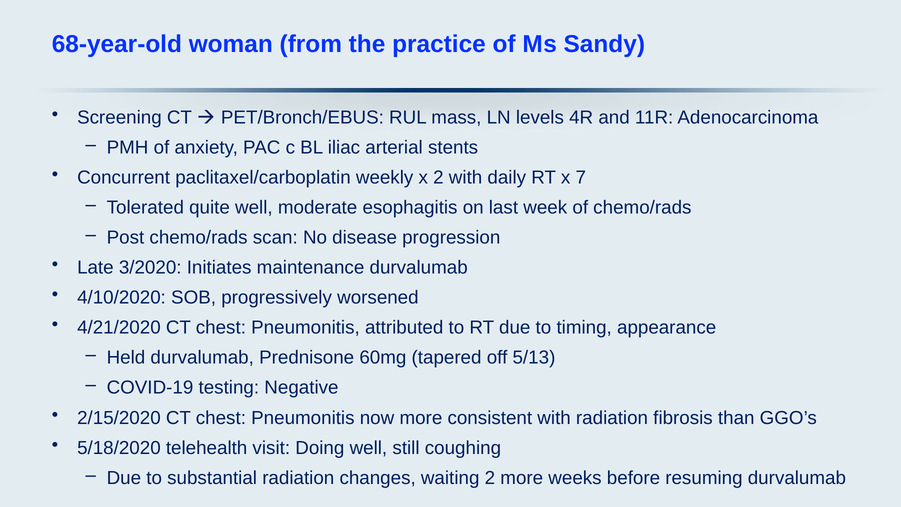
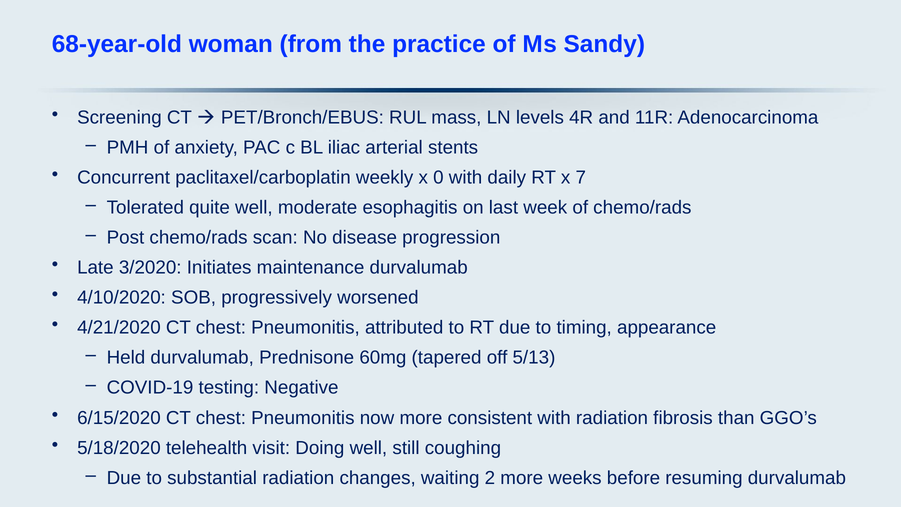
x 2: 2 -> 0
2/15/2020: 2/15/2020 -> 6/15/2020
